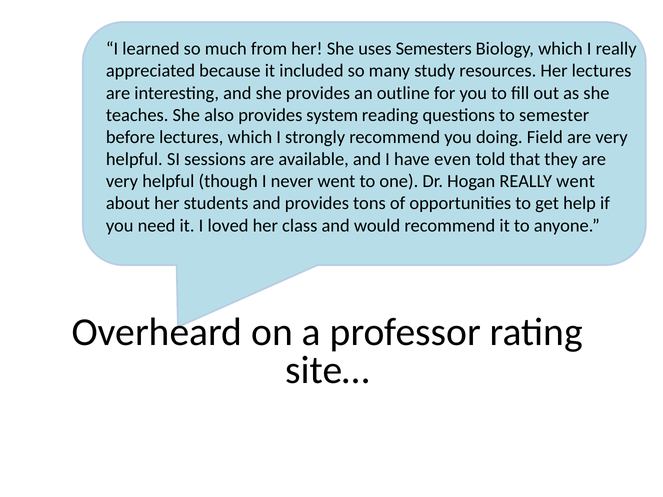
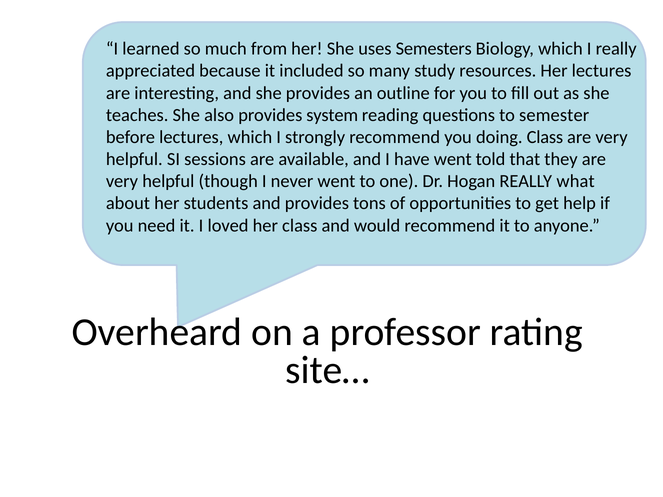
doing Field: Field -> Class
have even: even -> went
REALLY went: went -> what
